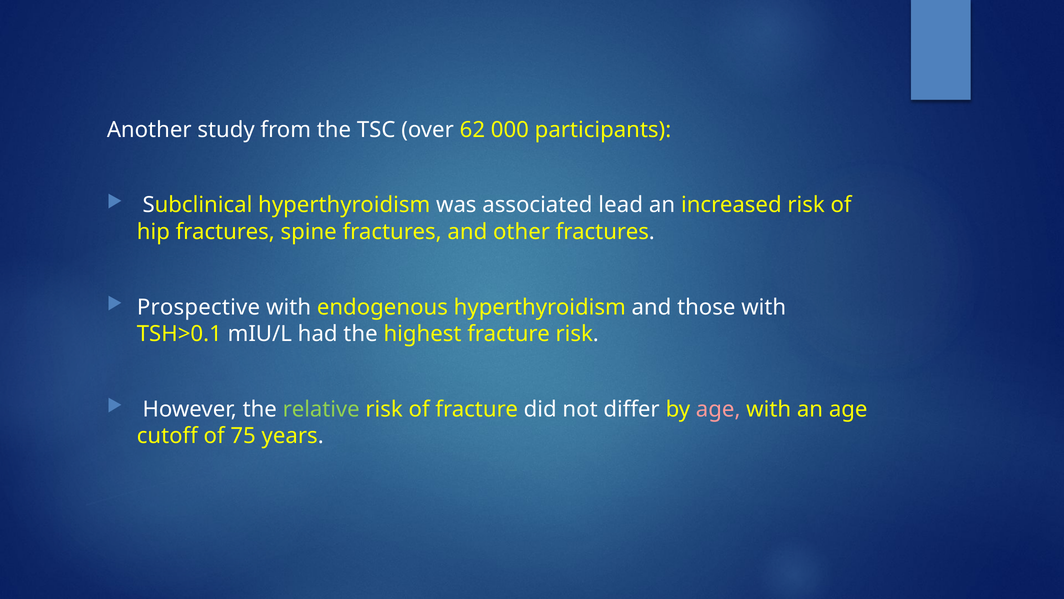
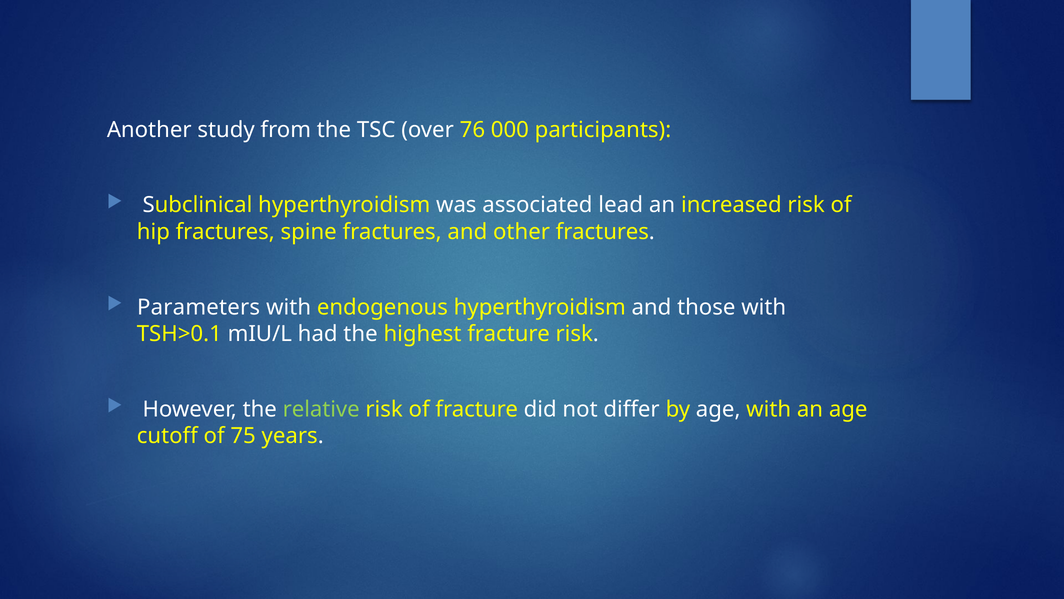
62: 62 -> 76
Prospective: Prospective -> Parameters
age at (718, 409) colour: pink -> white
